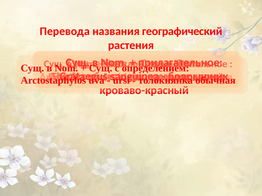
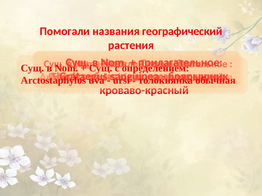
Перевода: Перевода -> Помогали
